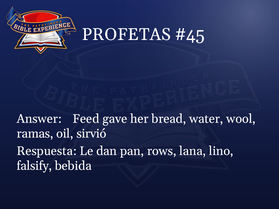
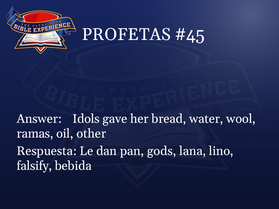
Feed: Feed -> Idols
sirvió: sirvió -> other
rows: rows -> gods
